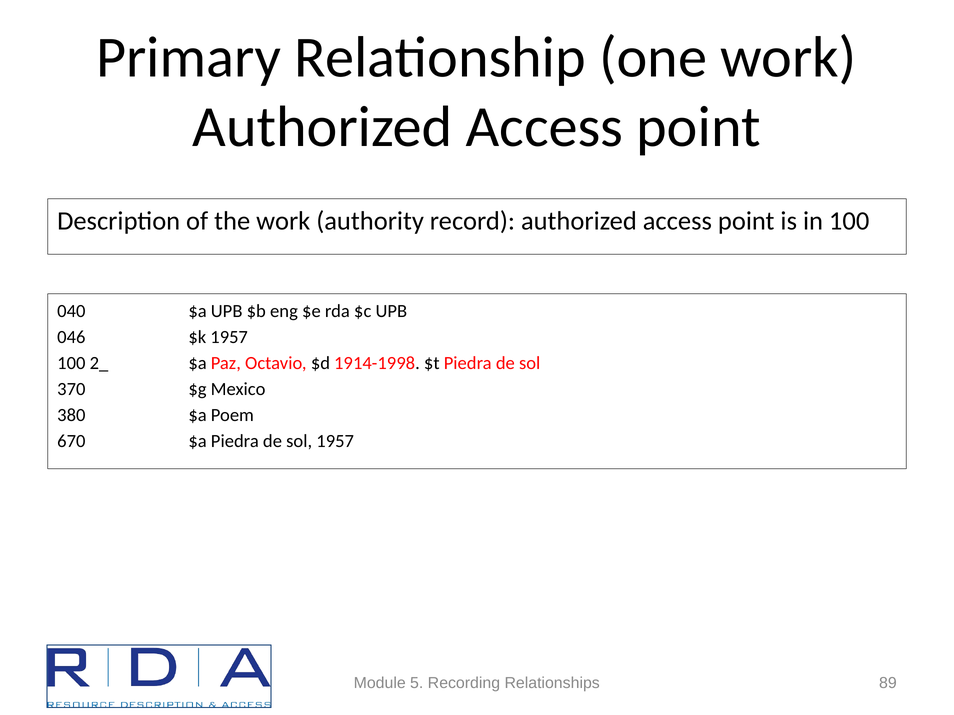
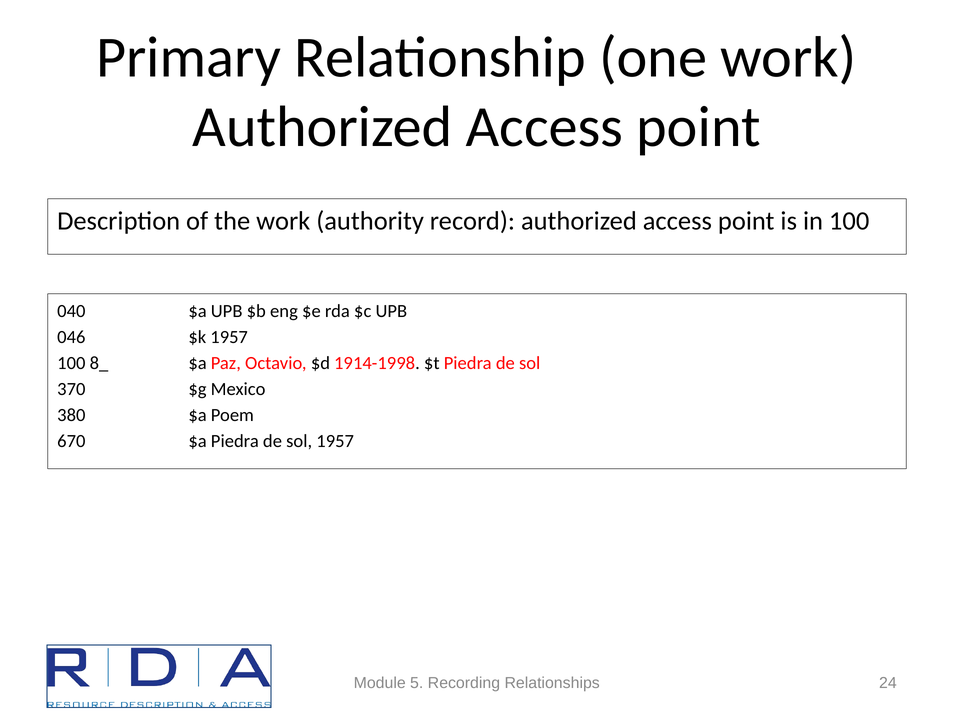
2_: 2_ -> 8_
89: 89 -> 24
